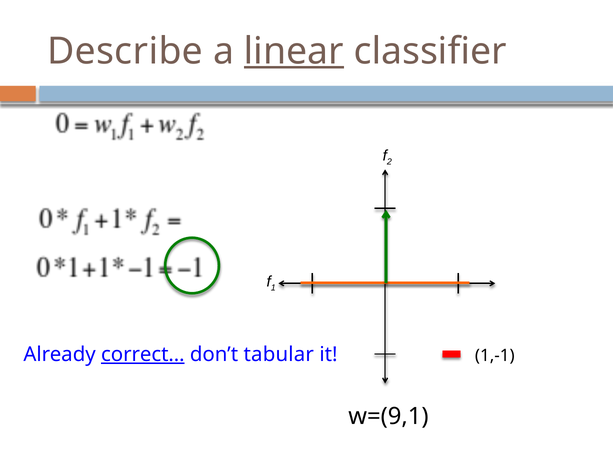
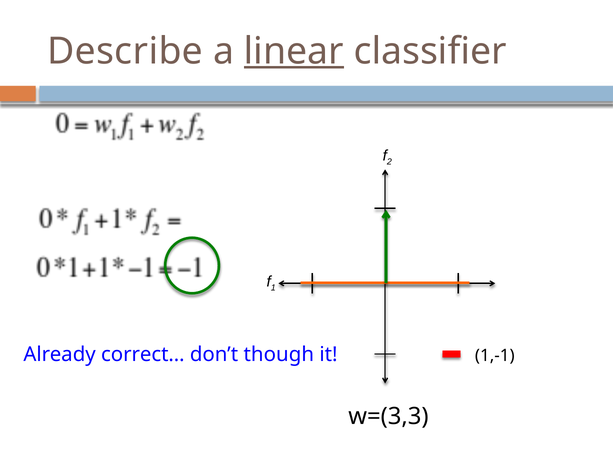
correct… underline: present -> none
tabular: tabular -> though
w=(9,1: w=(9,1 -> w=(3,3
